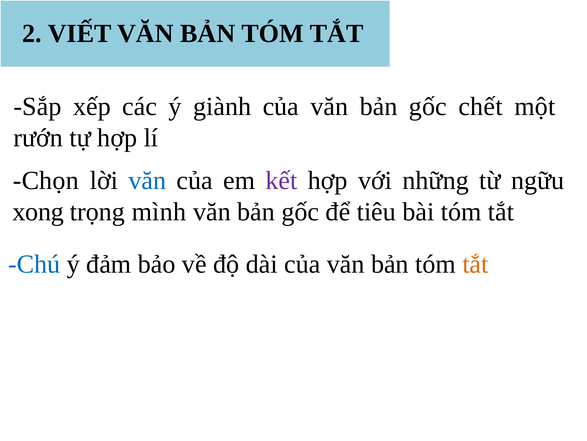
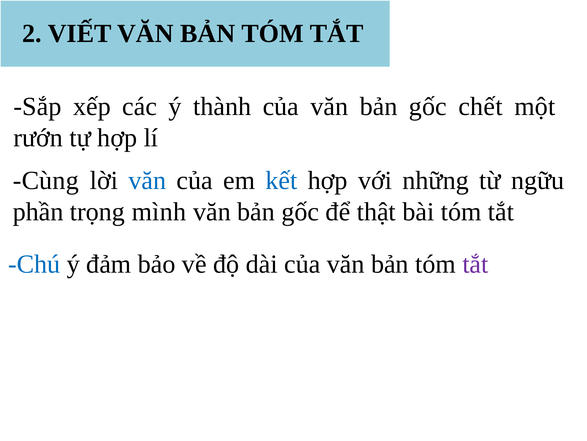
giành: giành -> thành
Chọn: Chọn -> Cùng
kết colour: purple -> blue
xong: xong -> phần
tiêu: tiêu -> thật
tắt at (475, 264) colour: orange -> purple
